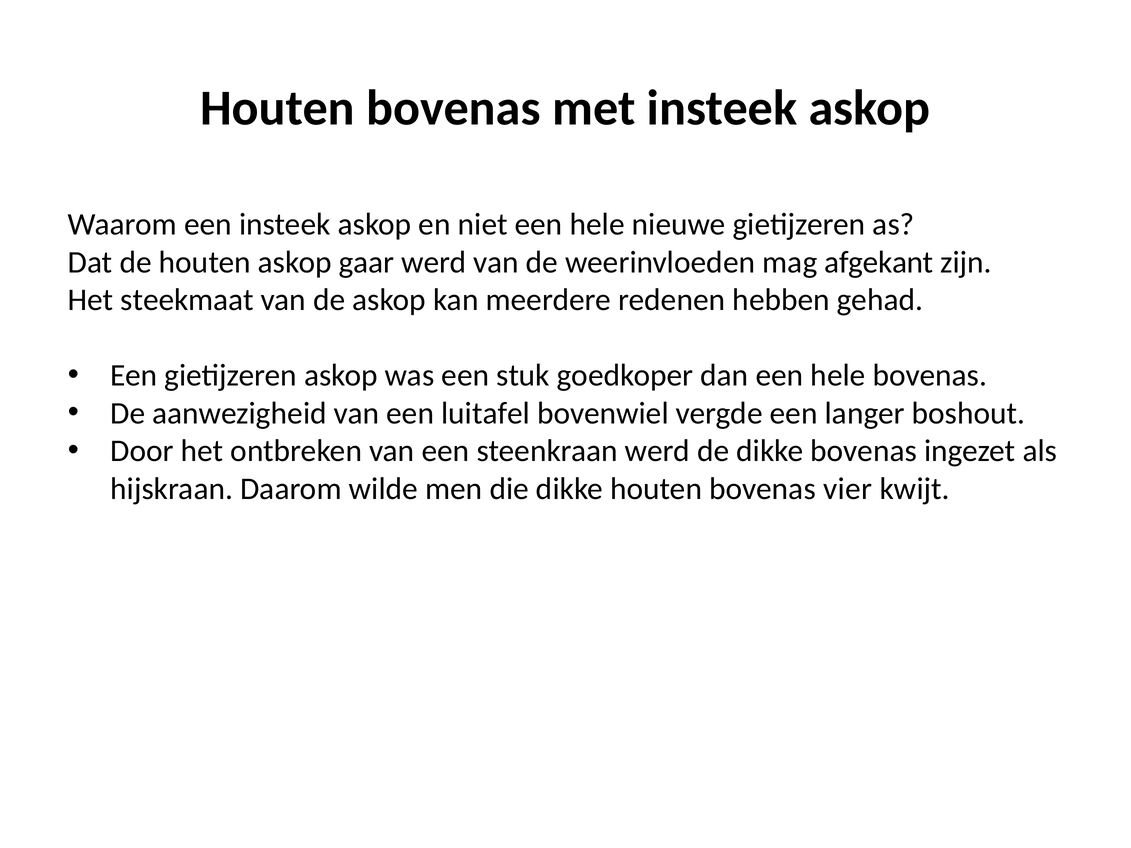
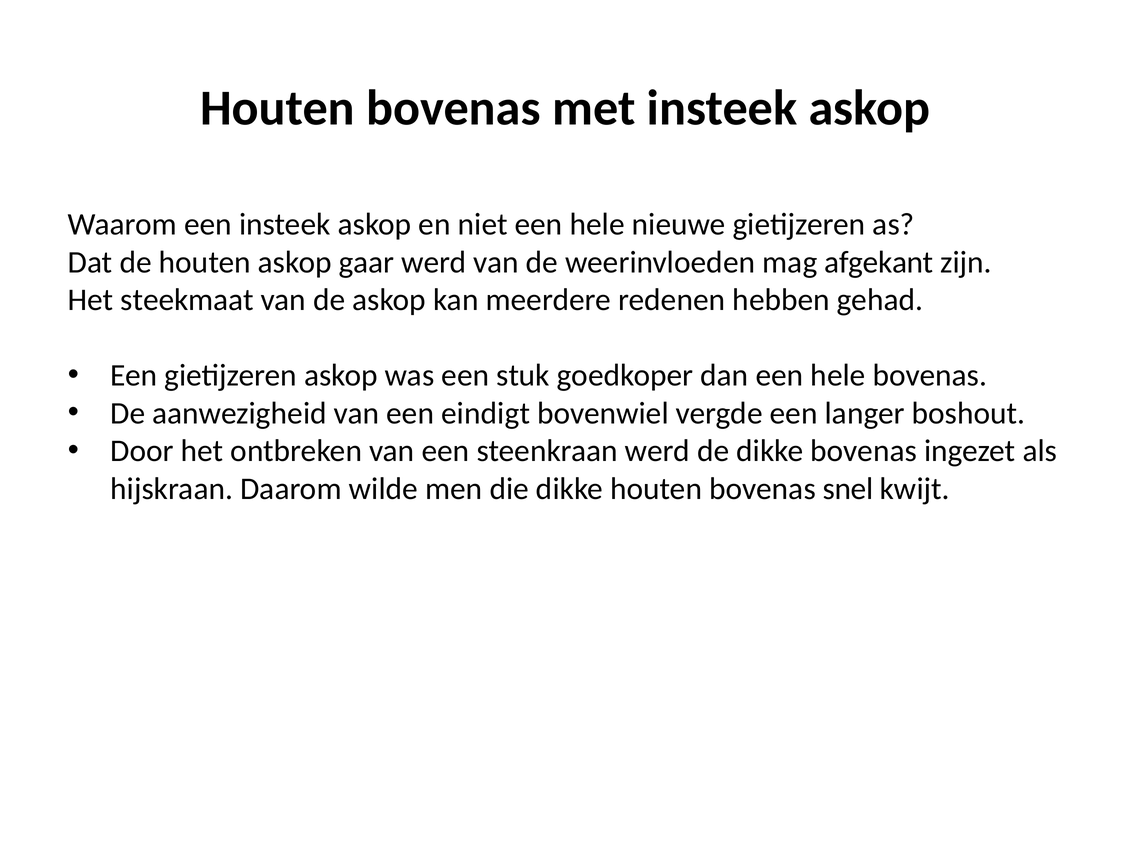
luitafel: luitafel -> eindigt
vier: vier -> snel
